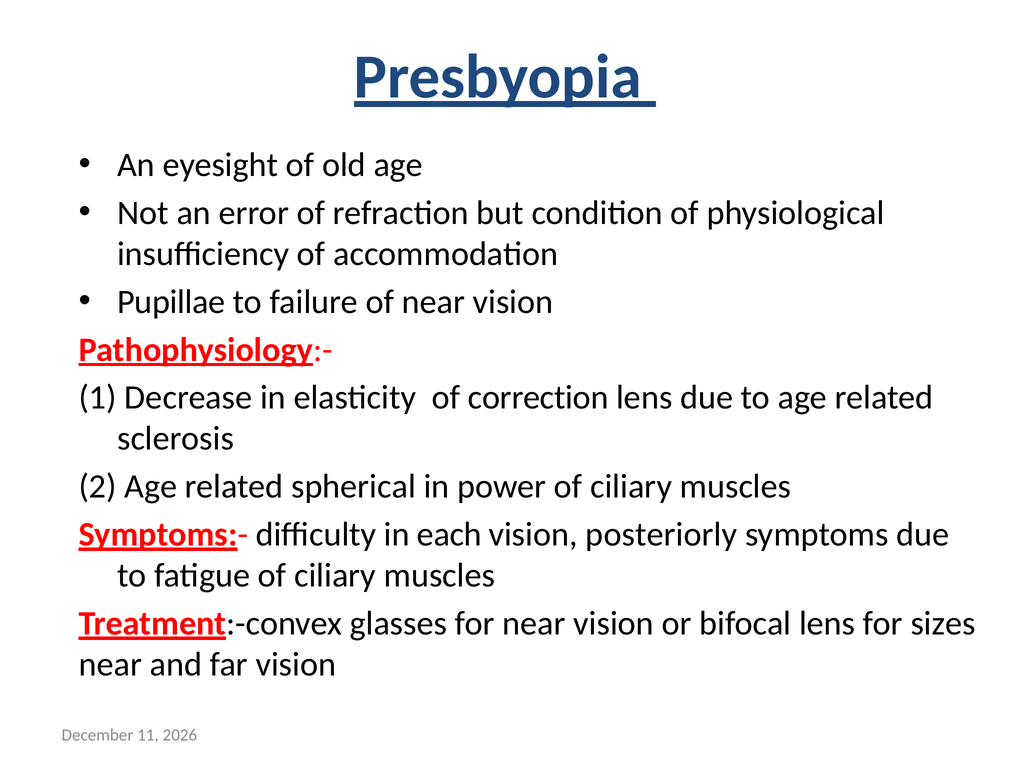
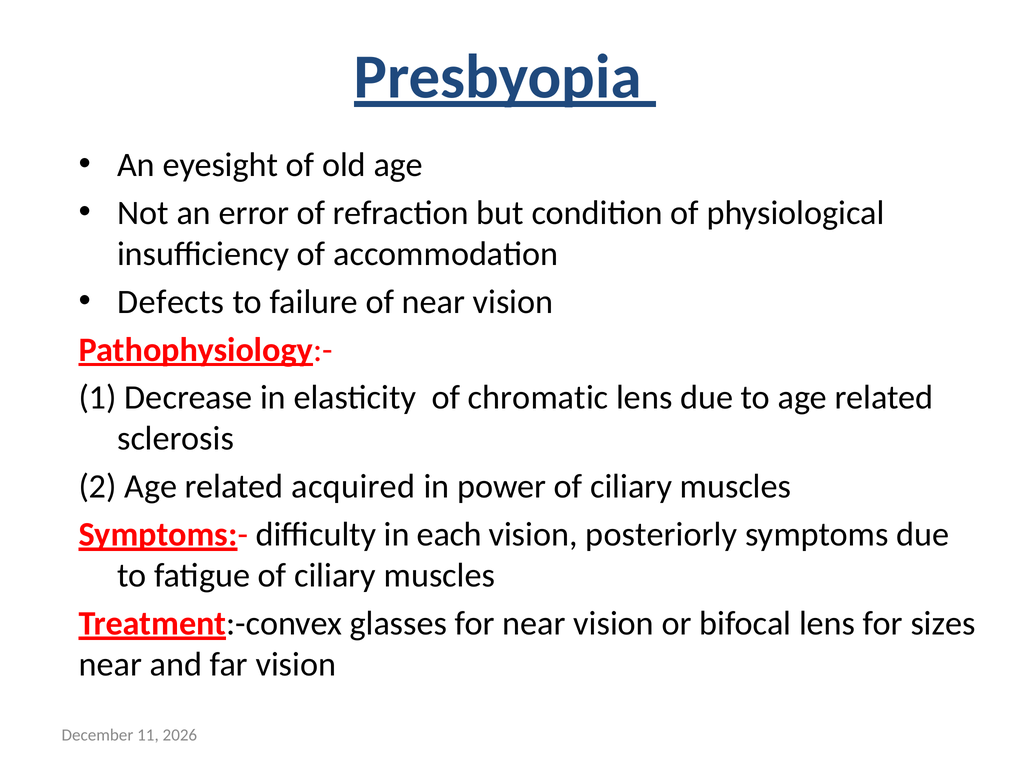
Pupillae: Pupillae -> Defects
correction: correction -> chromatic
spherical: spherical -> acquired
